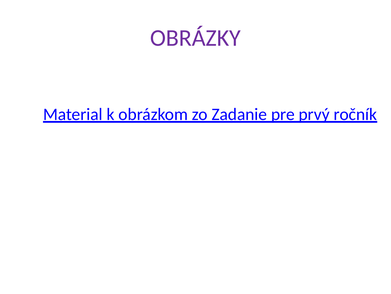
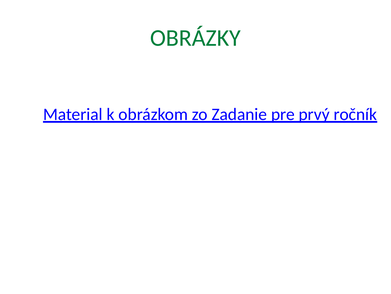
OBRÁZKY colour: purple -> green
